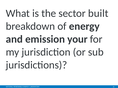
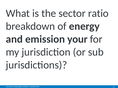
built: built -> ratio
